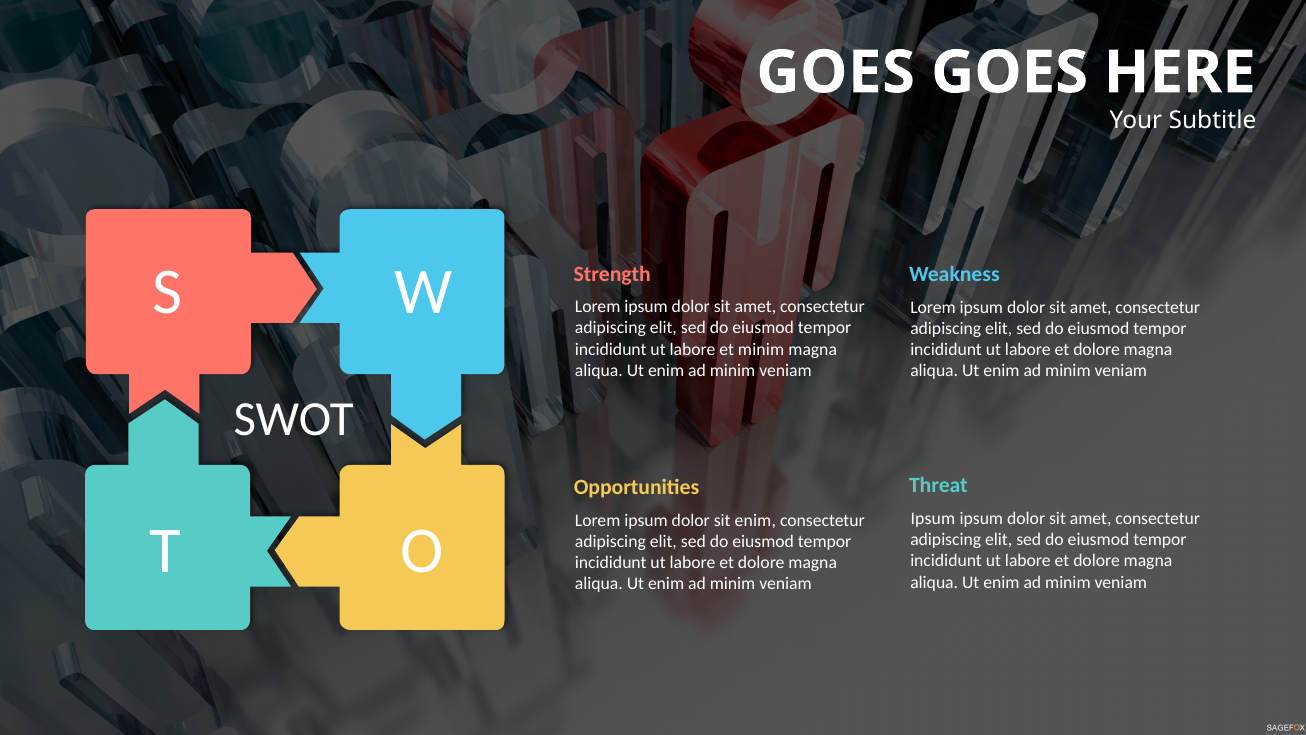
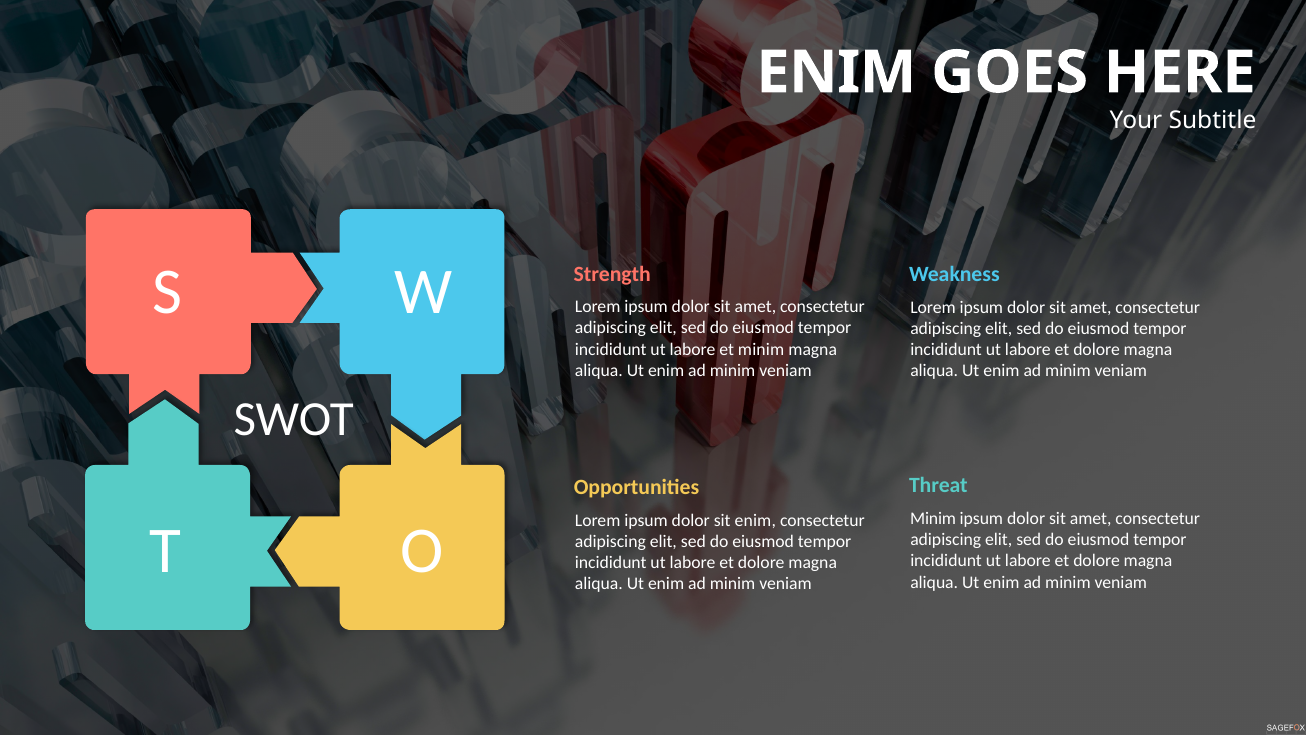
GOES at (836, 73): GOES -> ENIM
Ipsum at (933, 518): Ipsum -> Minim
